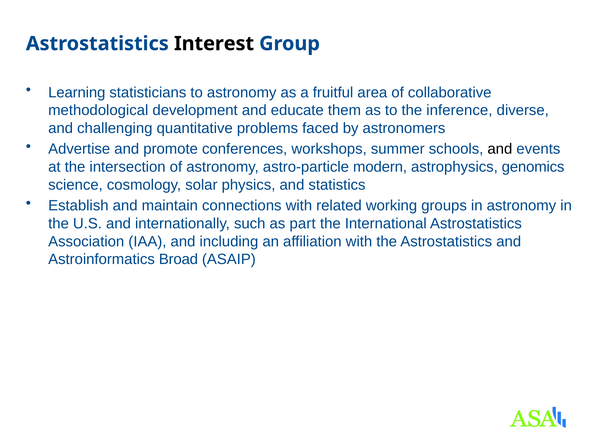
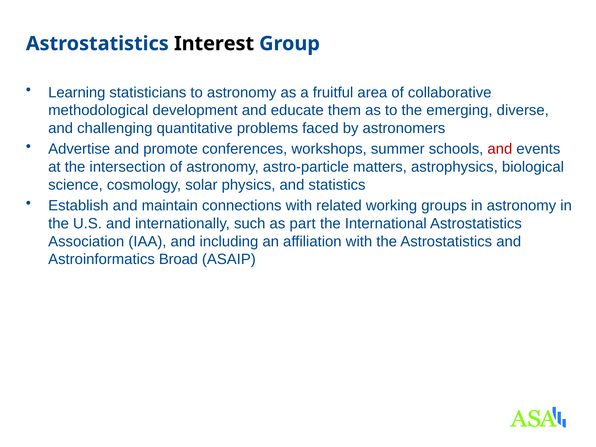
inference: inference -> emerging
and at (500, 149) colour: black -> red
modern: modern -> matters
genomics: genomics -> biological
